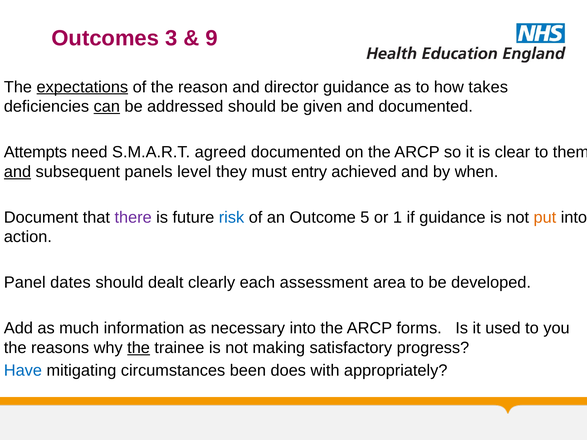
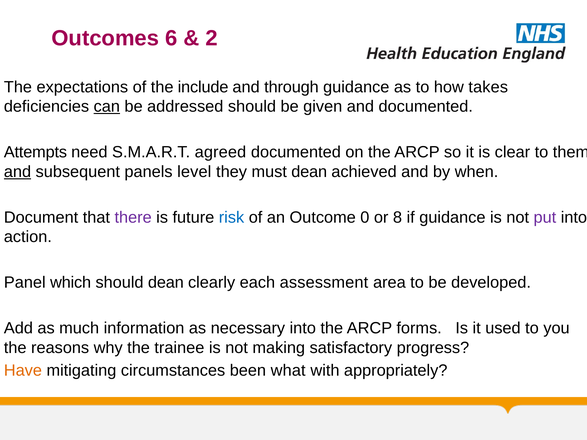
3: 3 -> 6
9: 9 -> 2
expectations underline: present -> none
reason: reason -> include
director: director -> through
must entry: entry -> dean
5: 5 -> 0
1: 1 -> 8
put colour: orange -> purple
dates: dates -> which
should dealt: dealt -> dean
the at (139, 348) underline: present -> none
Have colour: blue -> orange
does: does -> what
